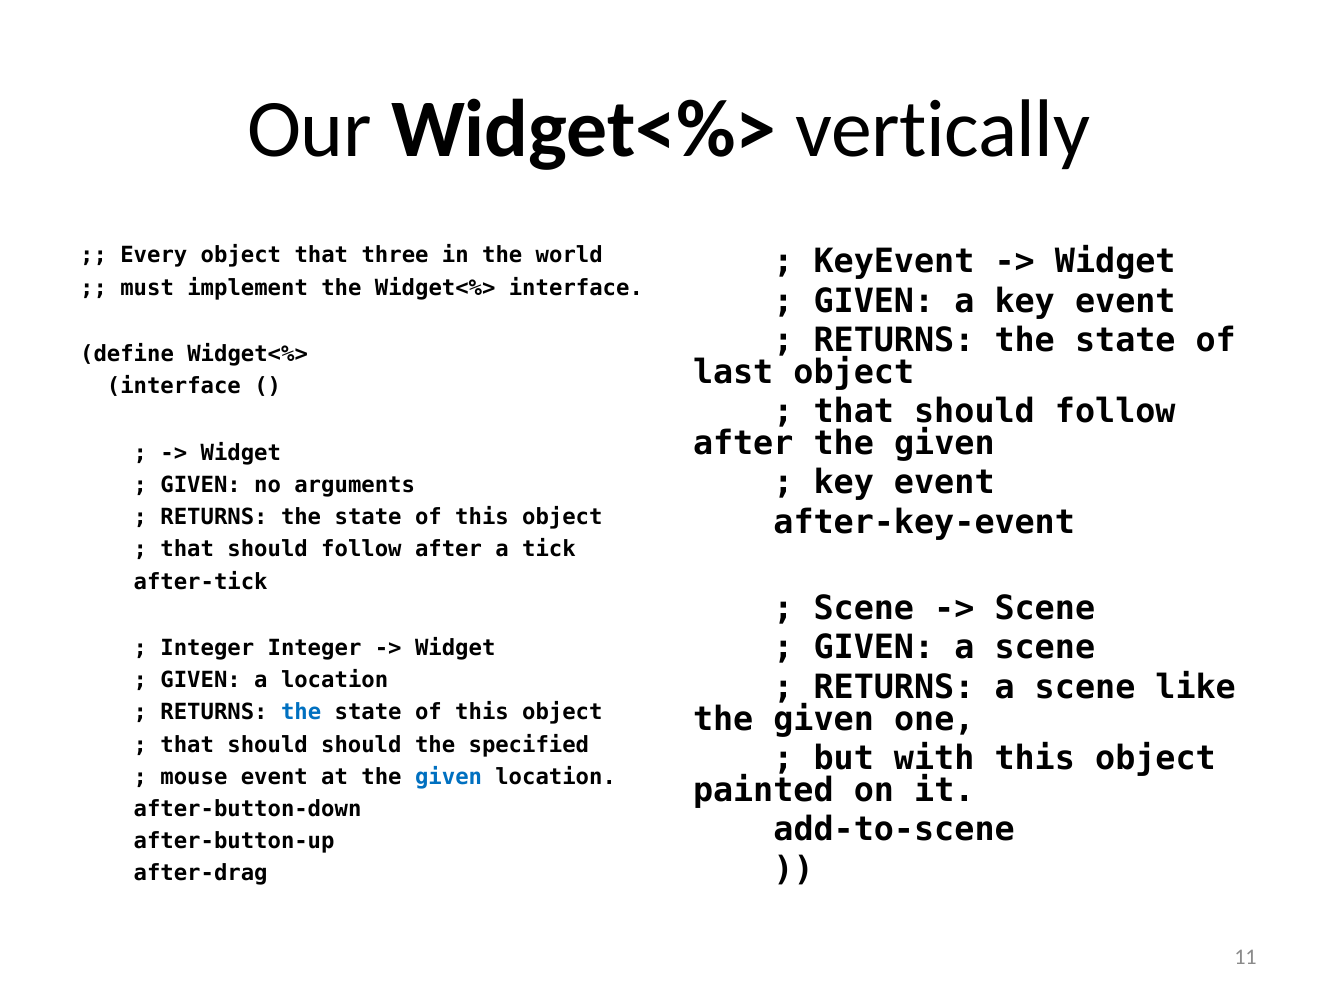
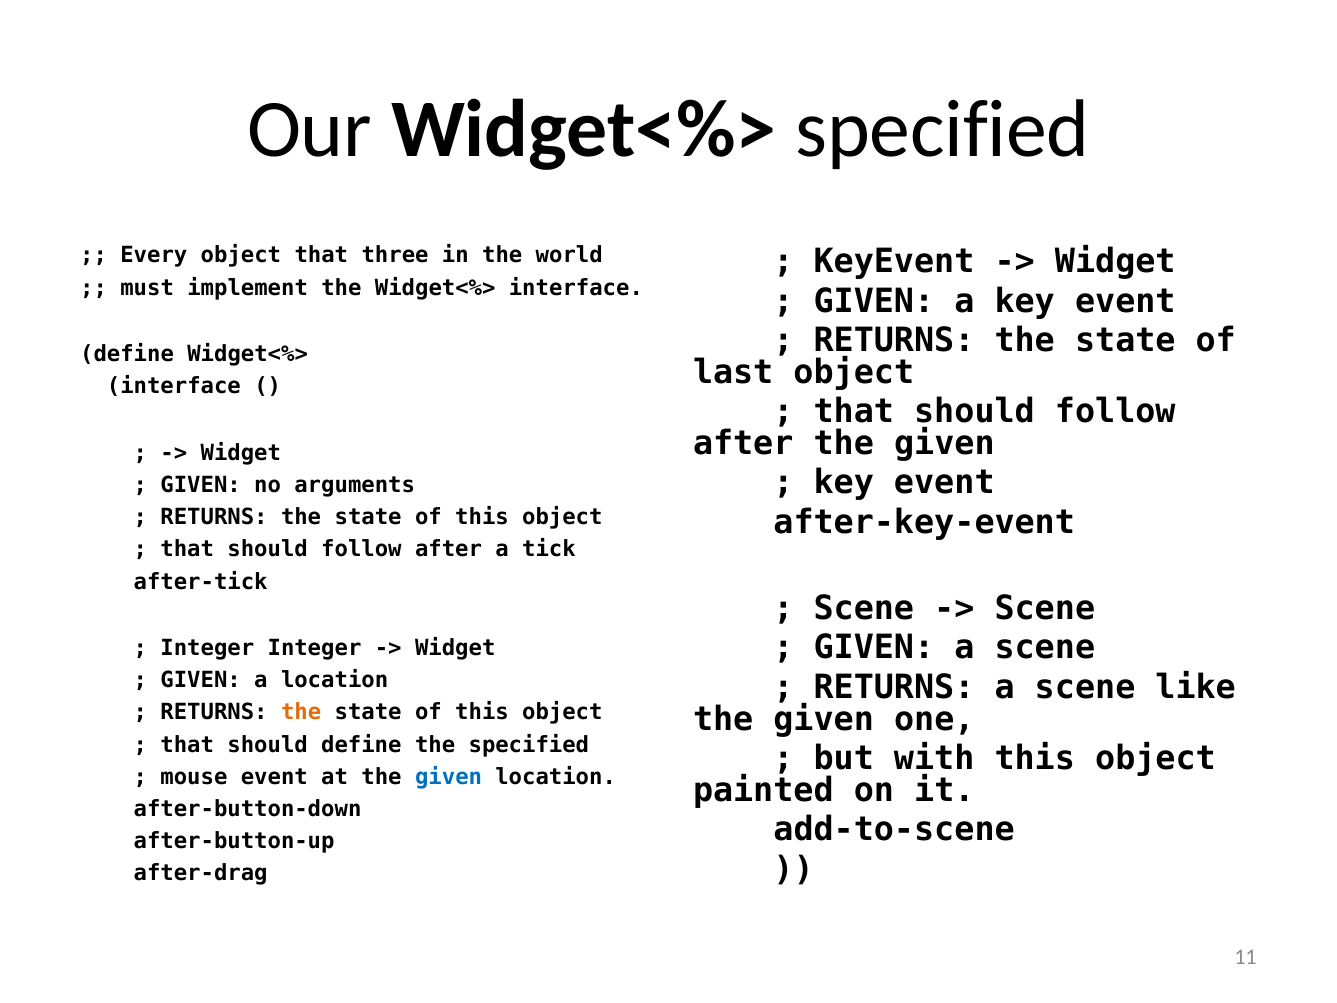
Widget<%> vertically: vertically -> specified
the at (301, 712) colour: blue -> orange
should should: should -> define
